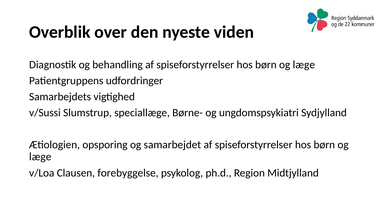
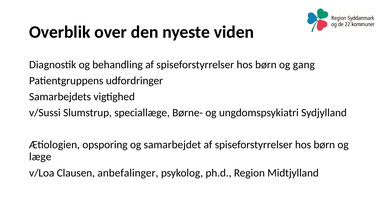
læge at (304, 65): læge -> gang
forebyggelse: forebyggelse -> anbefalinger
